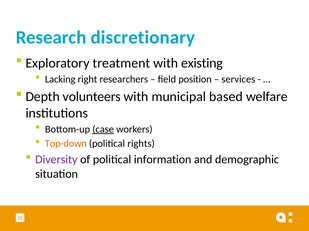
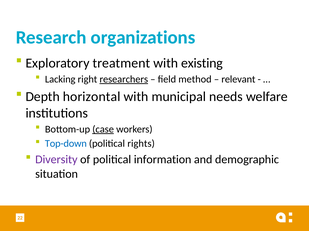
discretionary: discretionary -> organizations
researchers underline: none -> present
position: position -> method
services: services -> relevant
volunteers: volunteers -> horizontal
based: based -> needs
Top-down colour: orange -> blue
